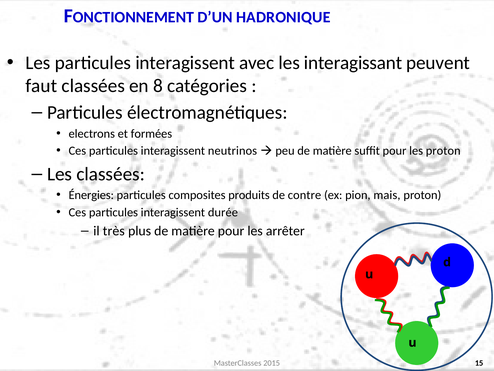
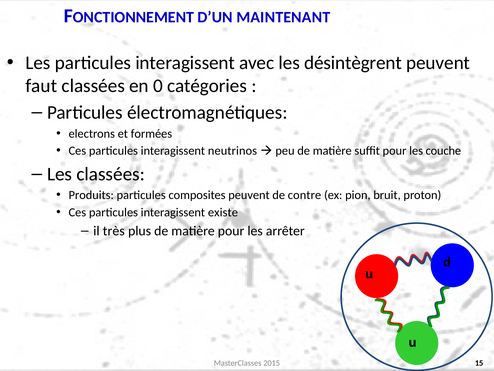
HADRONIQUE: HADRONIQUE -> MAINTENANT
interagissant: interagissant -> désintègrent
8: 8 -> 0
les proton: proton -> couche
Énergies: Énergies -> Produits
composites produits: produits -> peuvent
mais: mais -> bruit
durée: durée -> existe
